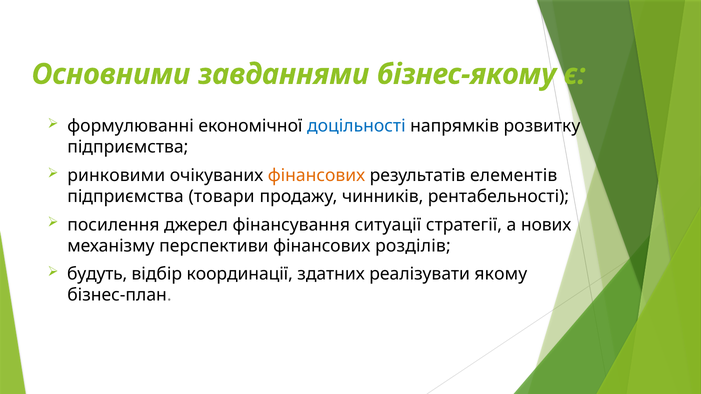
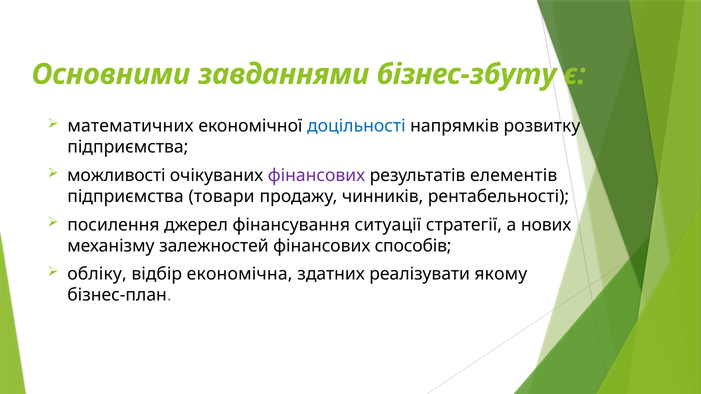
бізнес-якому: бізнес-якому -> бізнес-збуту
формулюванні: формулюванні -> математичних
ринковими: ринковими -> можливості
фінансових at (316, 176) colour: orange -> purple
перспективи: перспективи -> залежностей
розділів: розділів -> способів
будуть: будуть -> обліку
координації: координації -> економічна
